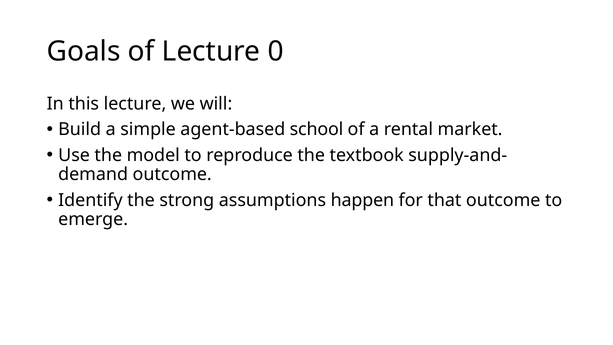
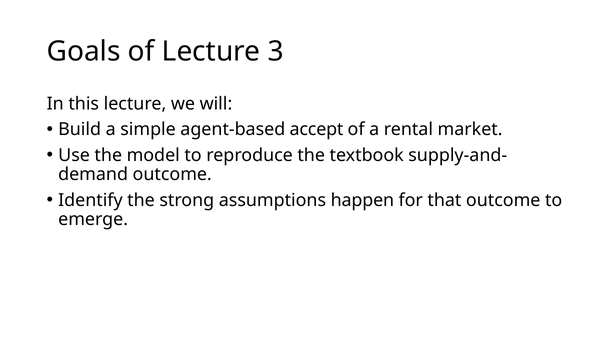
0: 0 -> 3
school: school -> accept
